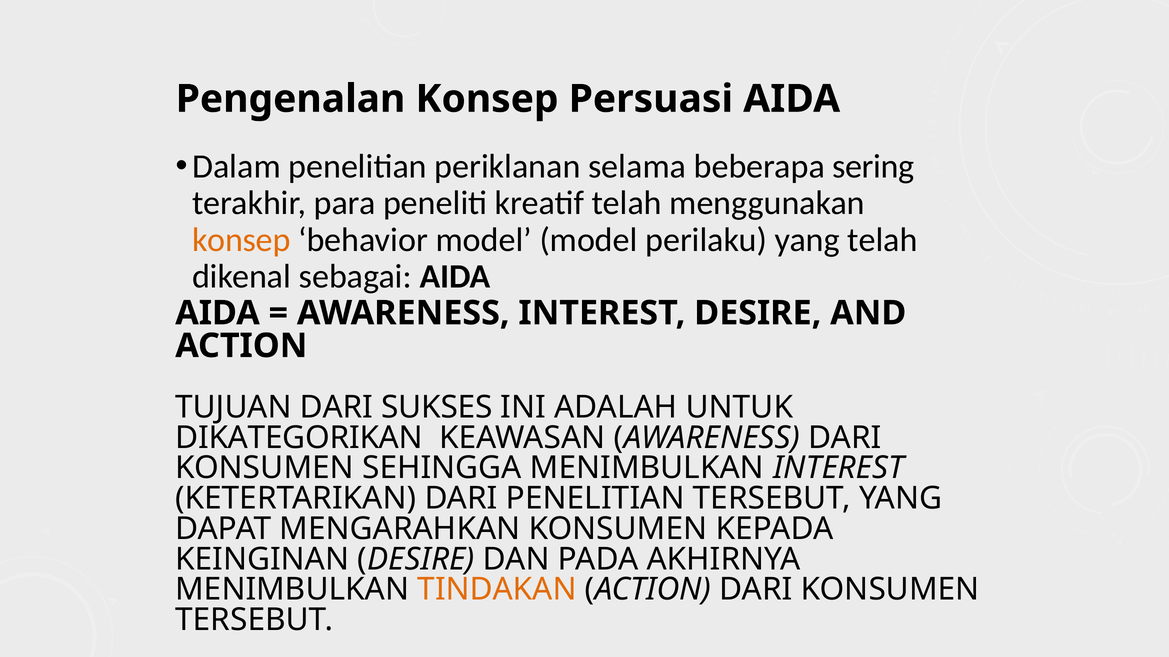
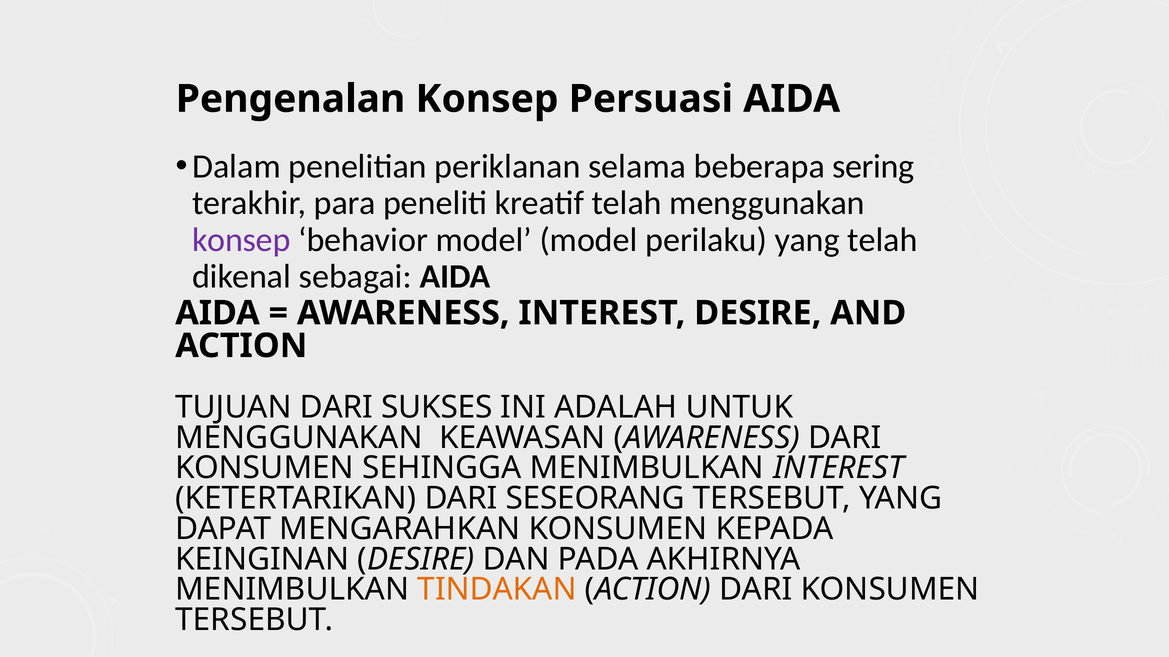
konsep at (241, 240) colour: orange -> purple
DIKATEGORIKAN at (299, 438): DIKATEGORIKAN -> MENGGUNAKAN
DARI PENELITIAN: PENELITIAN -> SESEORANG
